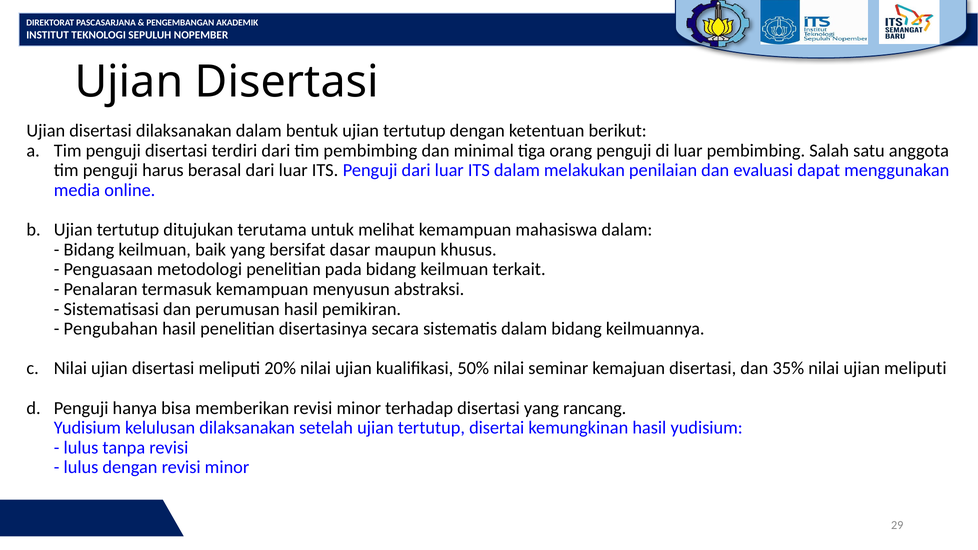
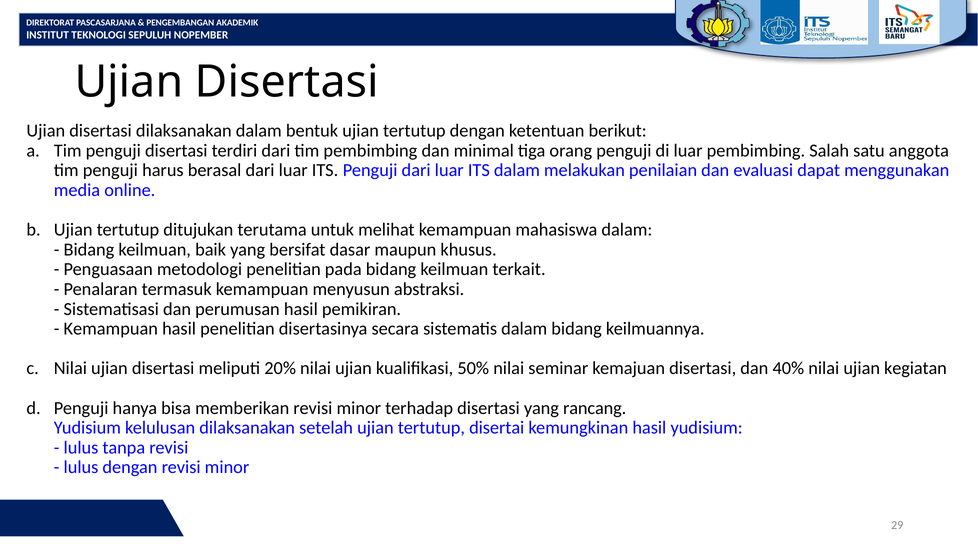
Pengubahan at (111, 329): Pengubahan -> Kemampuan
35%: 35% -> 40%
ujian meliputi: meliputi -> kegiatan
